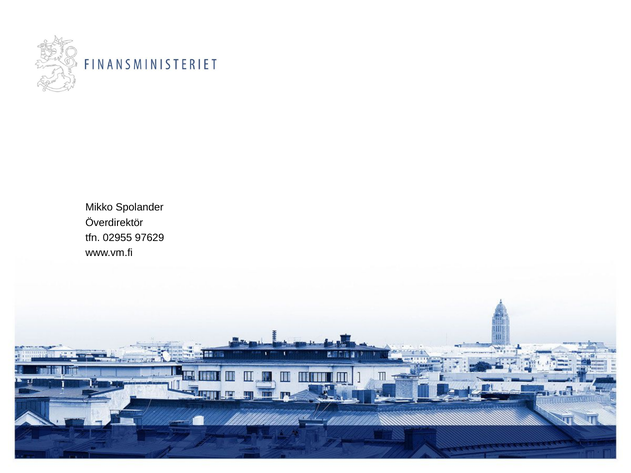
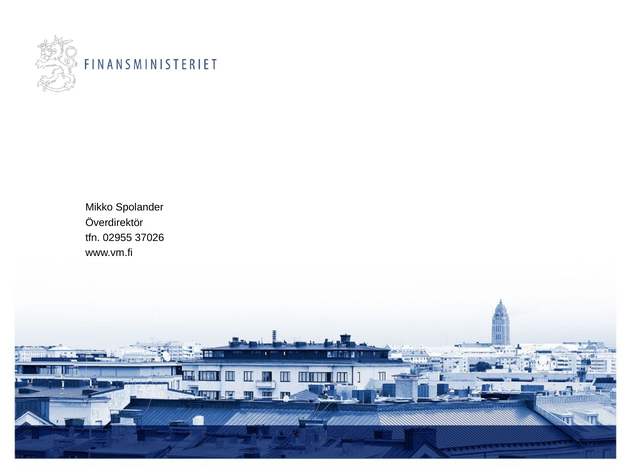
97629: 97629 -> 37026
